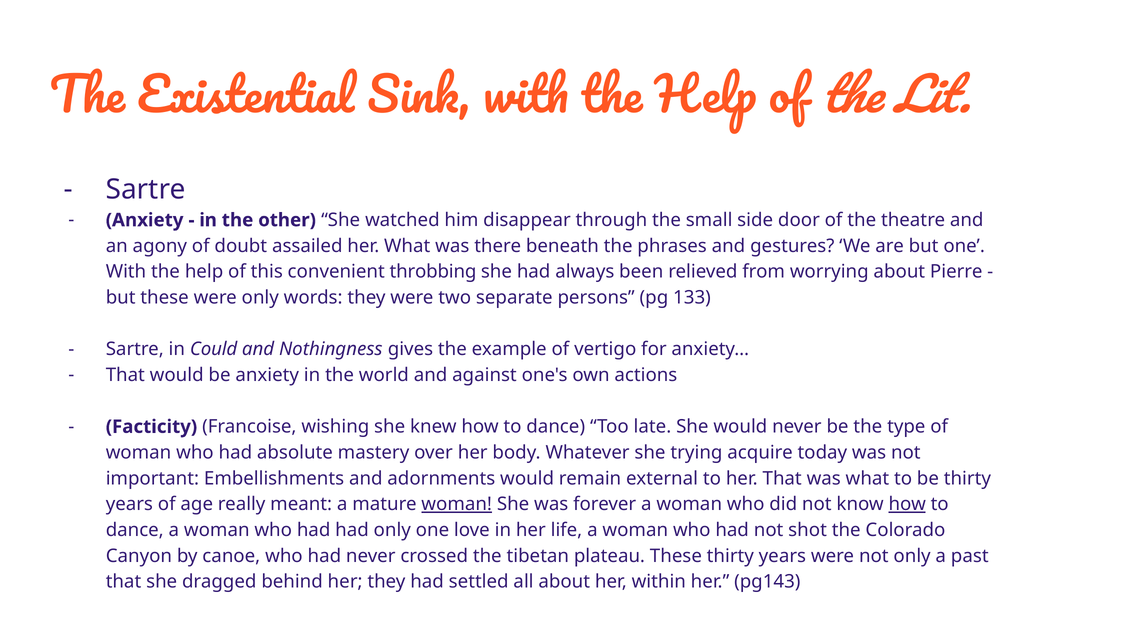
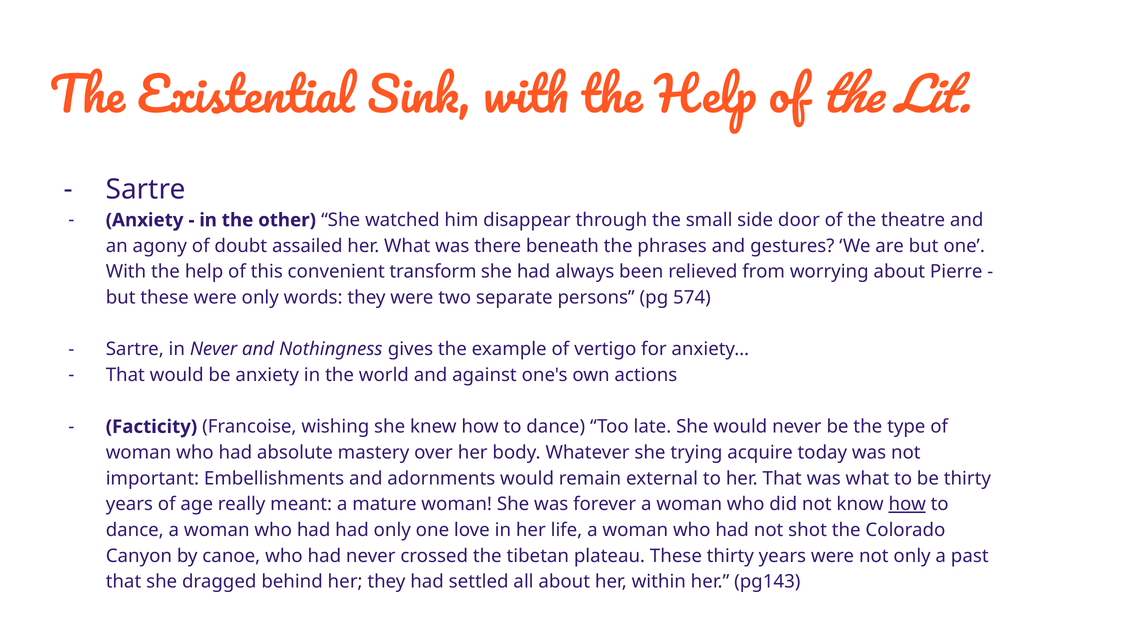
throbbing: throbbing -> transform
133: 133 -> 574
in Could: Could -> Never
woman at (457, 504) underline: present -> none
